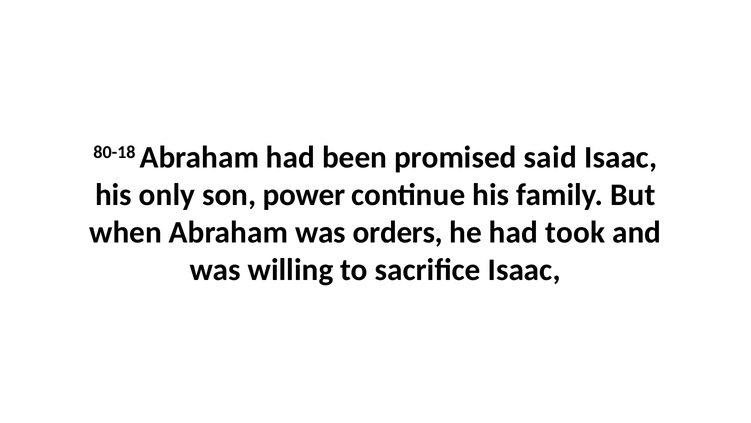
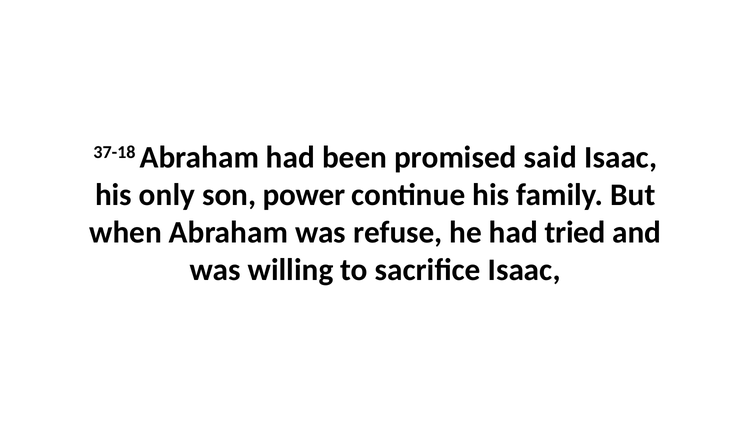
80-18: 80-18 -> 37-18
orders: orders -> refuse
took: took -> tried
